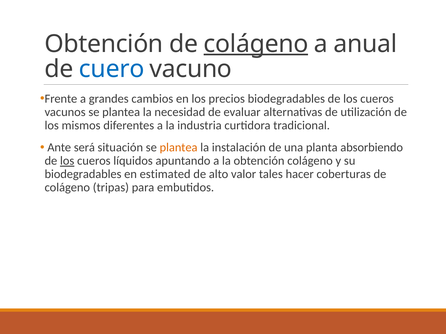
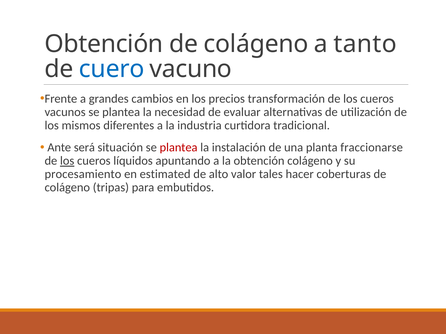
colágeno at (256, 44) underline: present -> none
anual: anual -> tanto
precios biodegradables: biodegradables -> transformación
plantea at (179, 148) colour: orange -> red
absorbiendo: absorbiendo -> fraccionarse
biodegradables at (83, 174): biodegradables -> procesamiento
